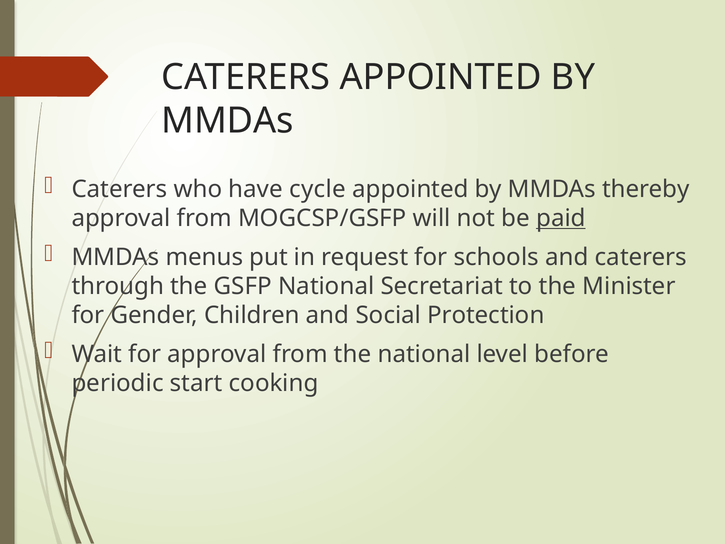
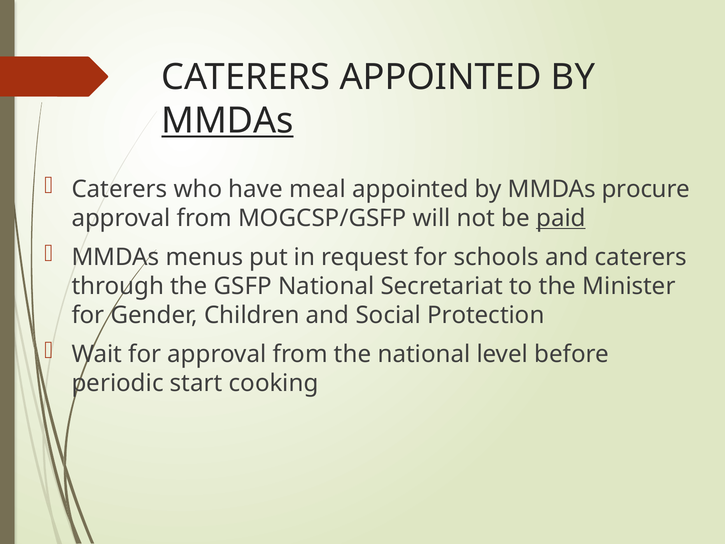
MMDAs at (227, 121) underline: none -> present
cycle: cycle -> meal
thereby: thereby -> procure
